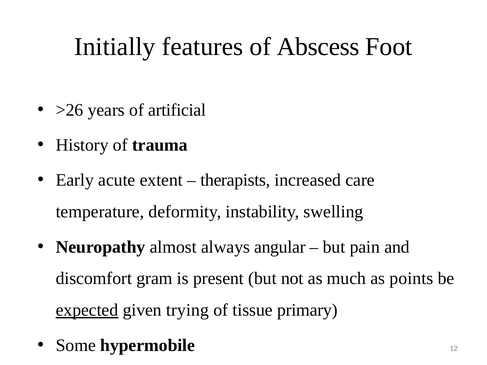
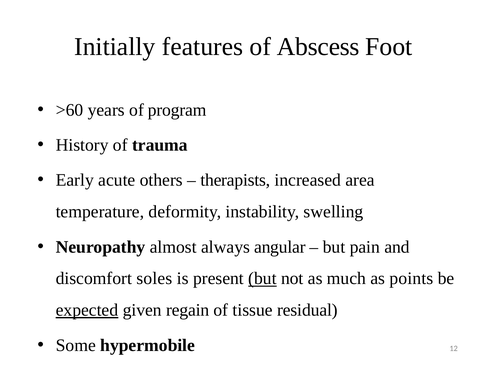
>26: >26 -> >60
artificial: artificial -> program
extent: extent -> others
care: care -> area
gram: gram -> soles
but at (262, 279) underline: none -> present
trying: trying -> regain
primary: primary -> residual
